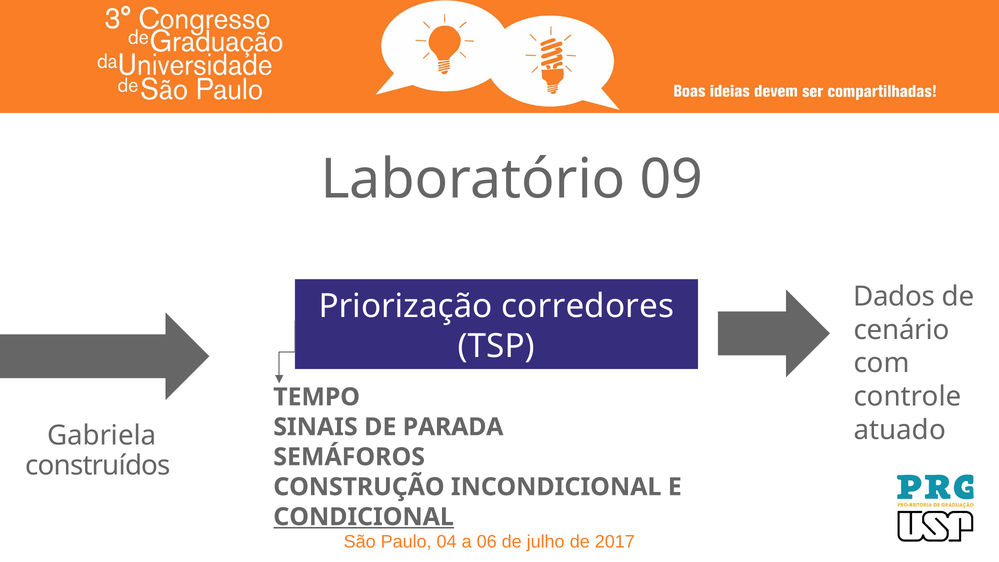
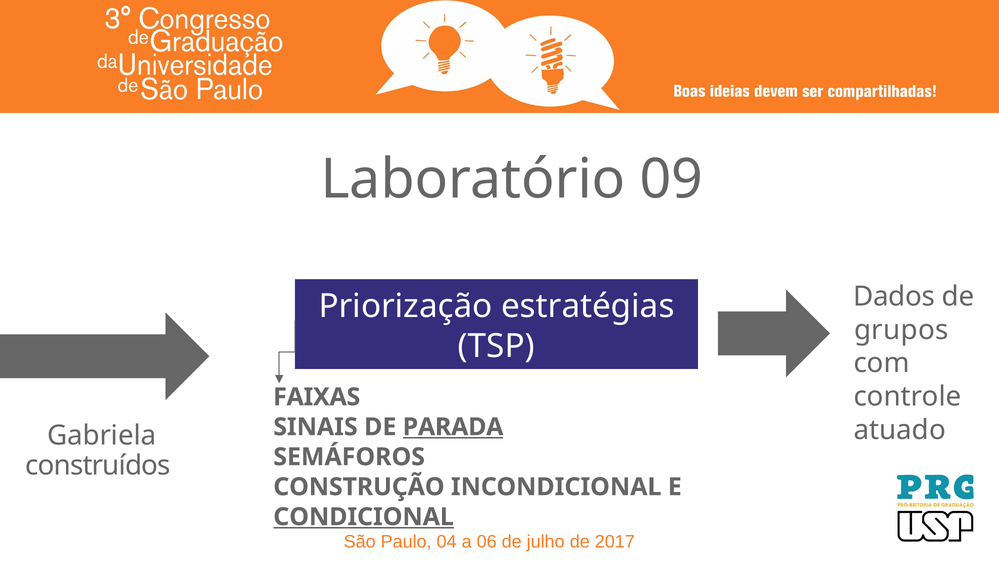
corredores: corredores -> estratégias
cenário: cenário -> grupos
TEMPO: TEMPO -> FAIXAS
PARADA underline: none -> present
